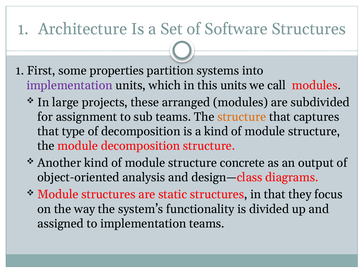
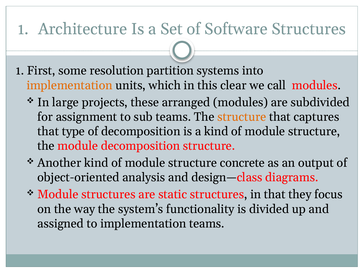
properties: properties -> resolution
implementation at (69, 85) colour: purple -> orange
this units: units -> clear
